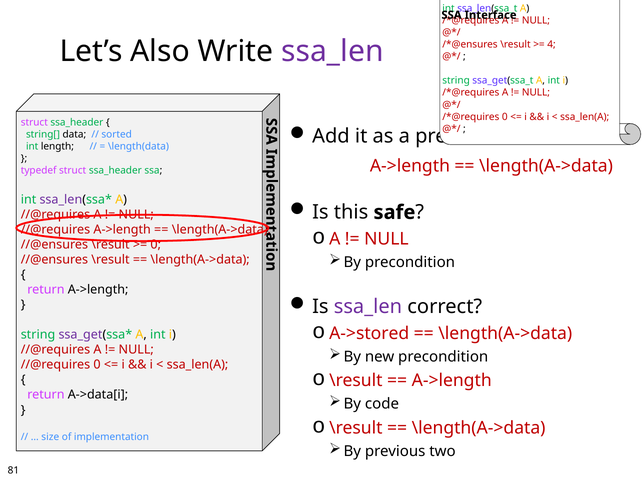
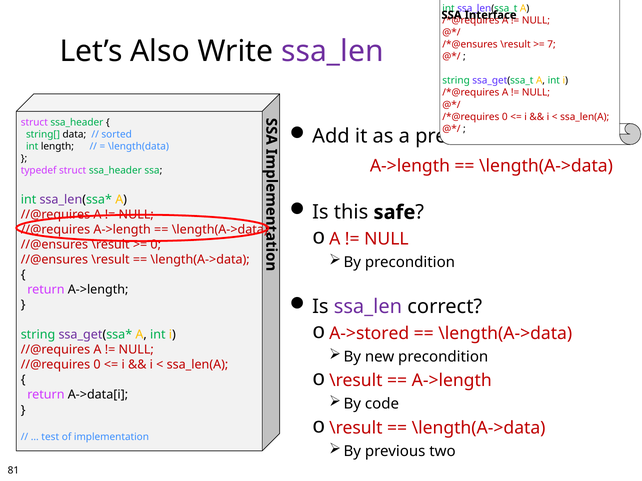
4: 4 -> 7
size: size -> test
